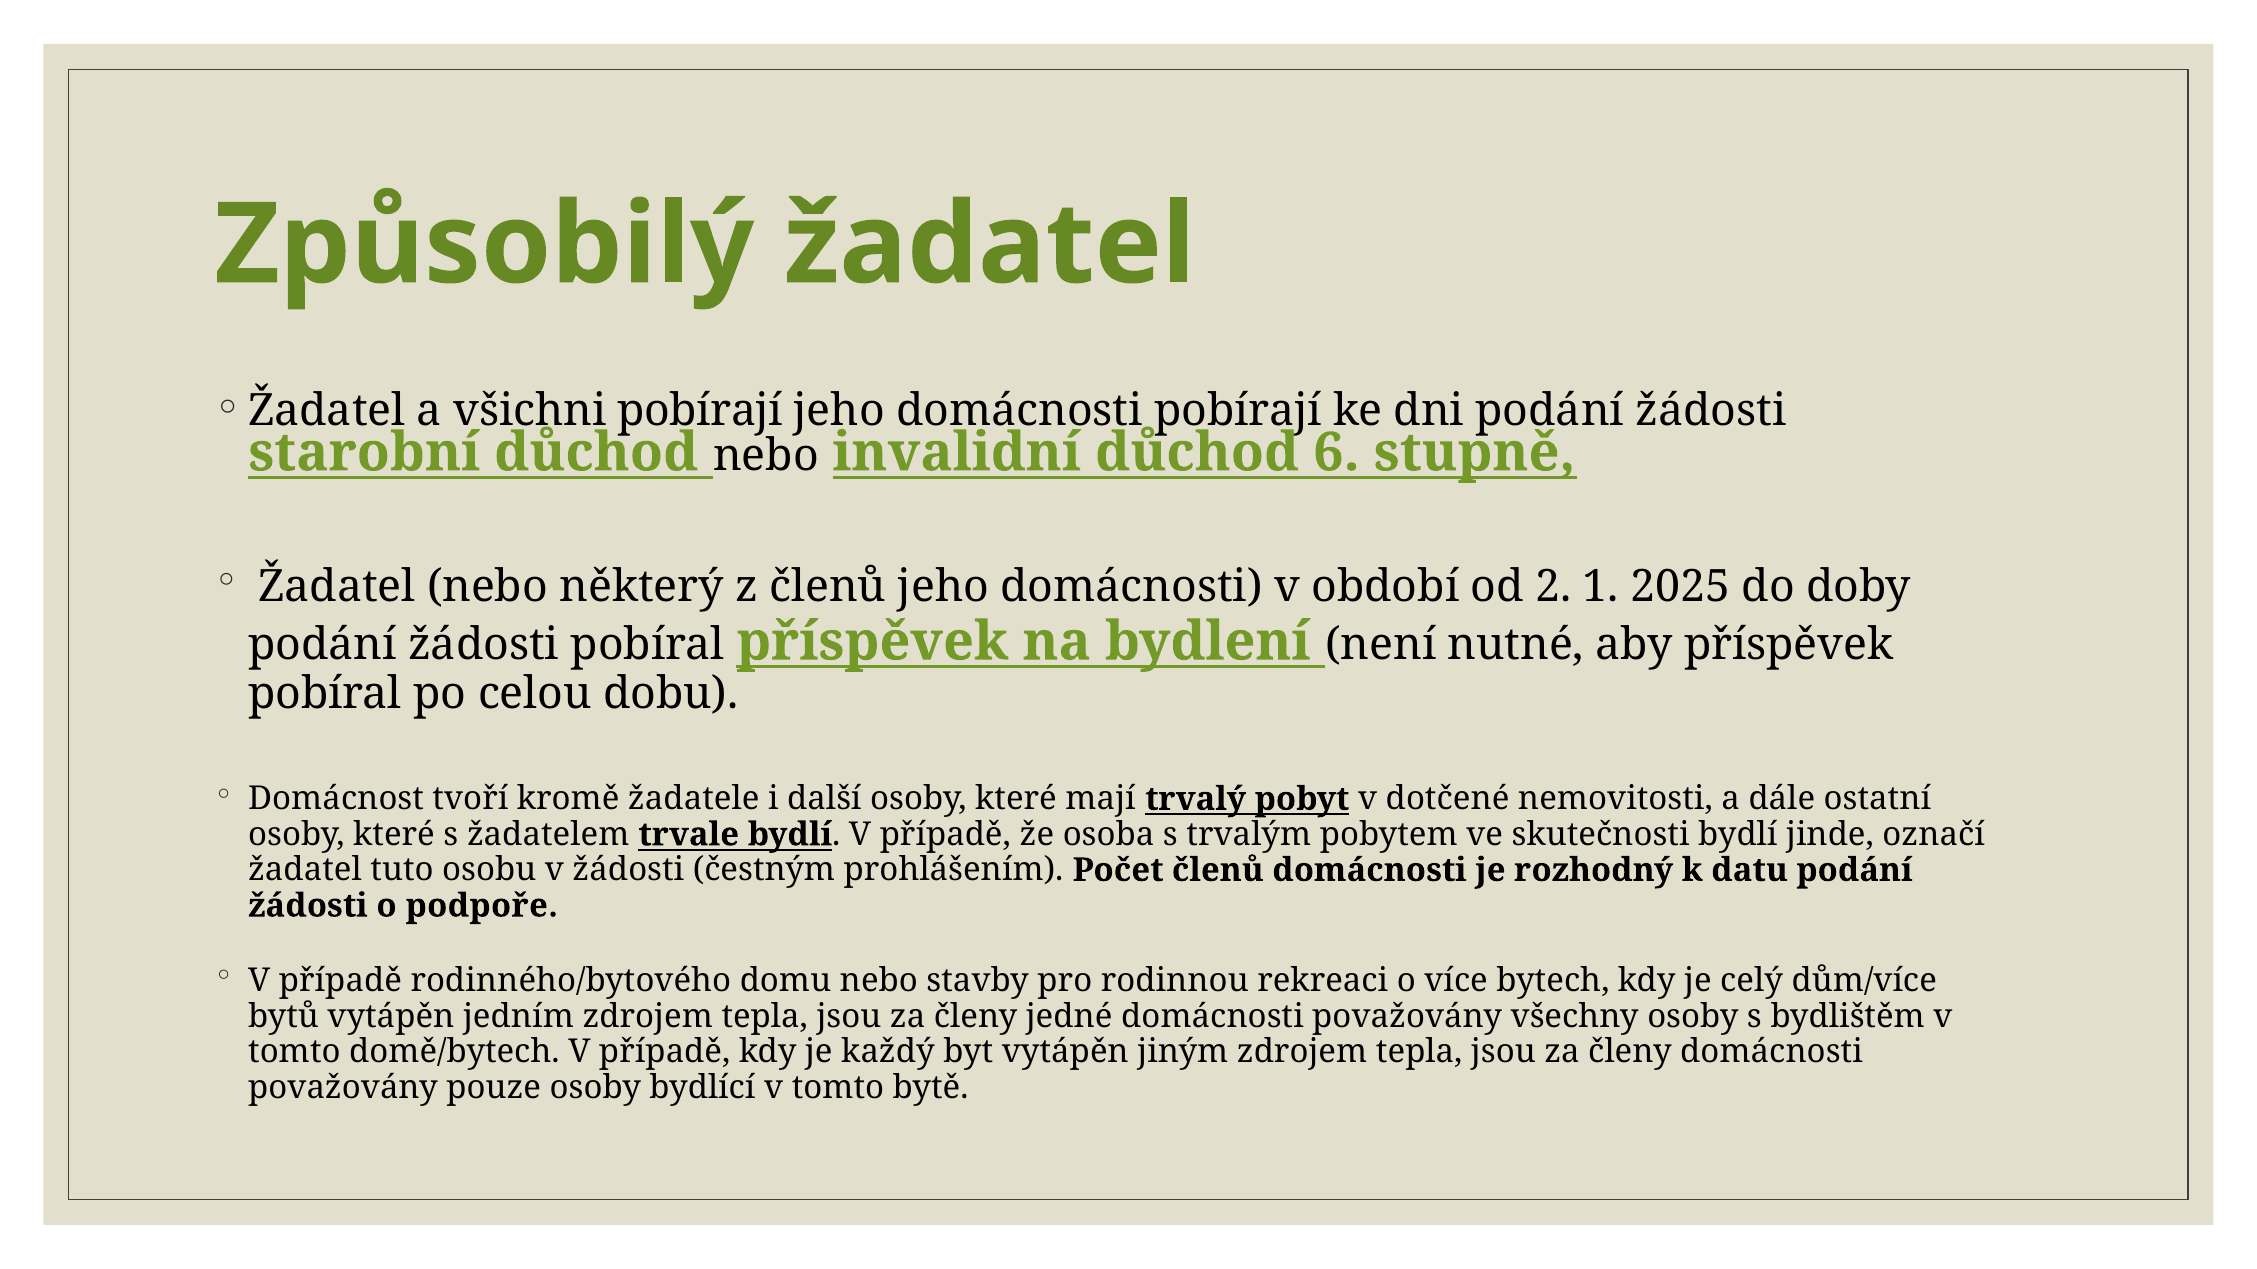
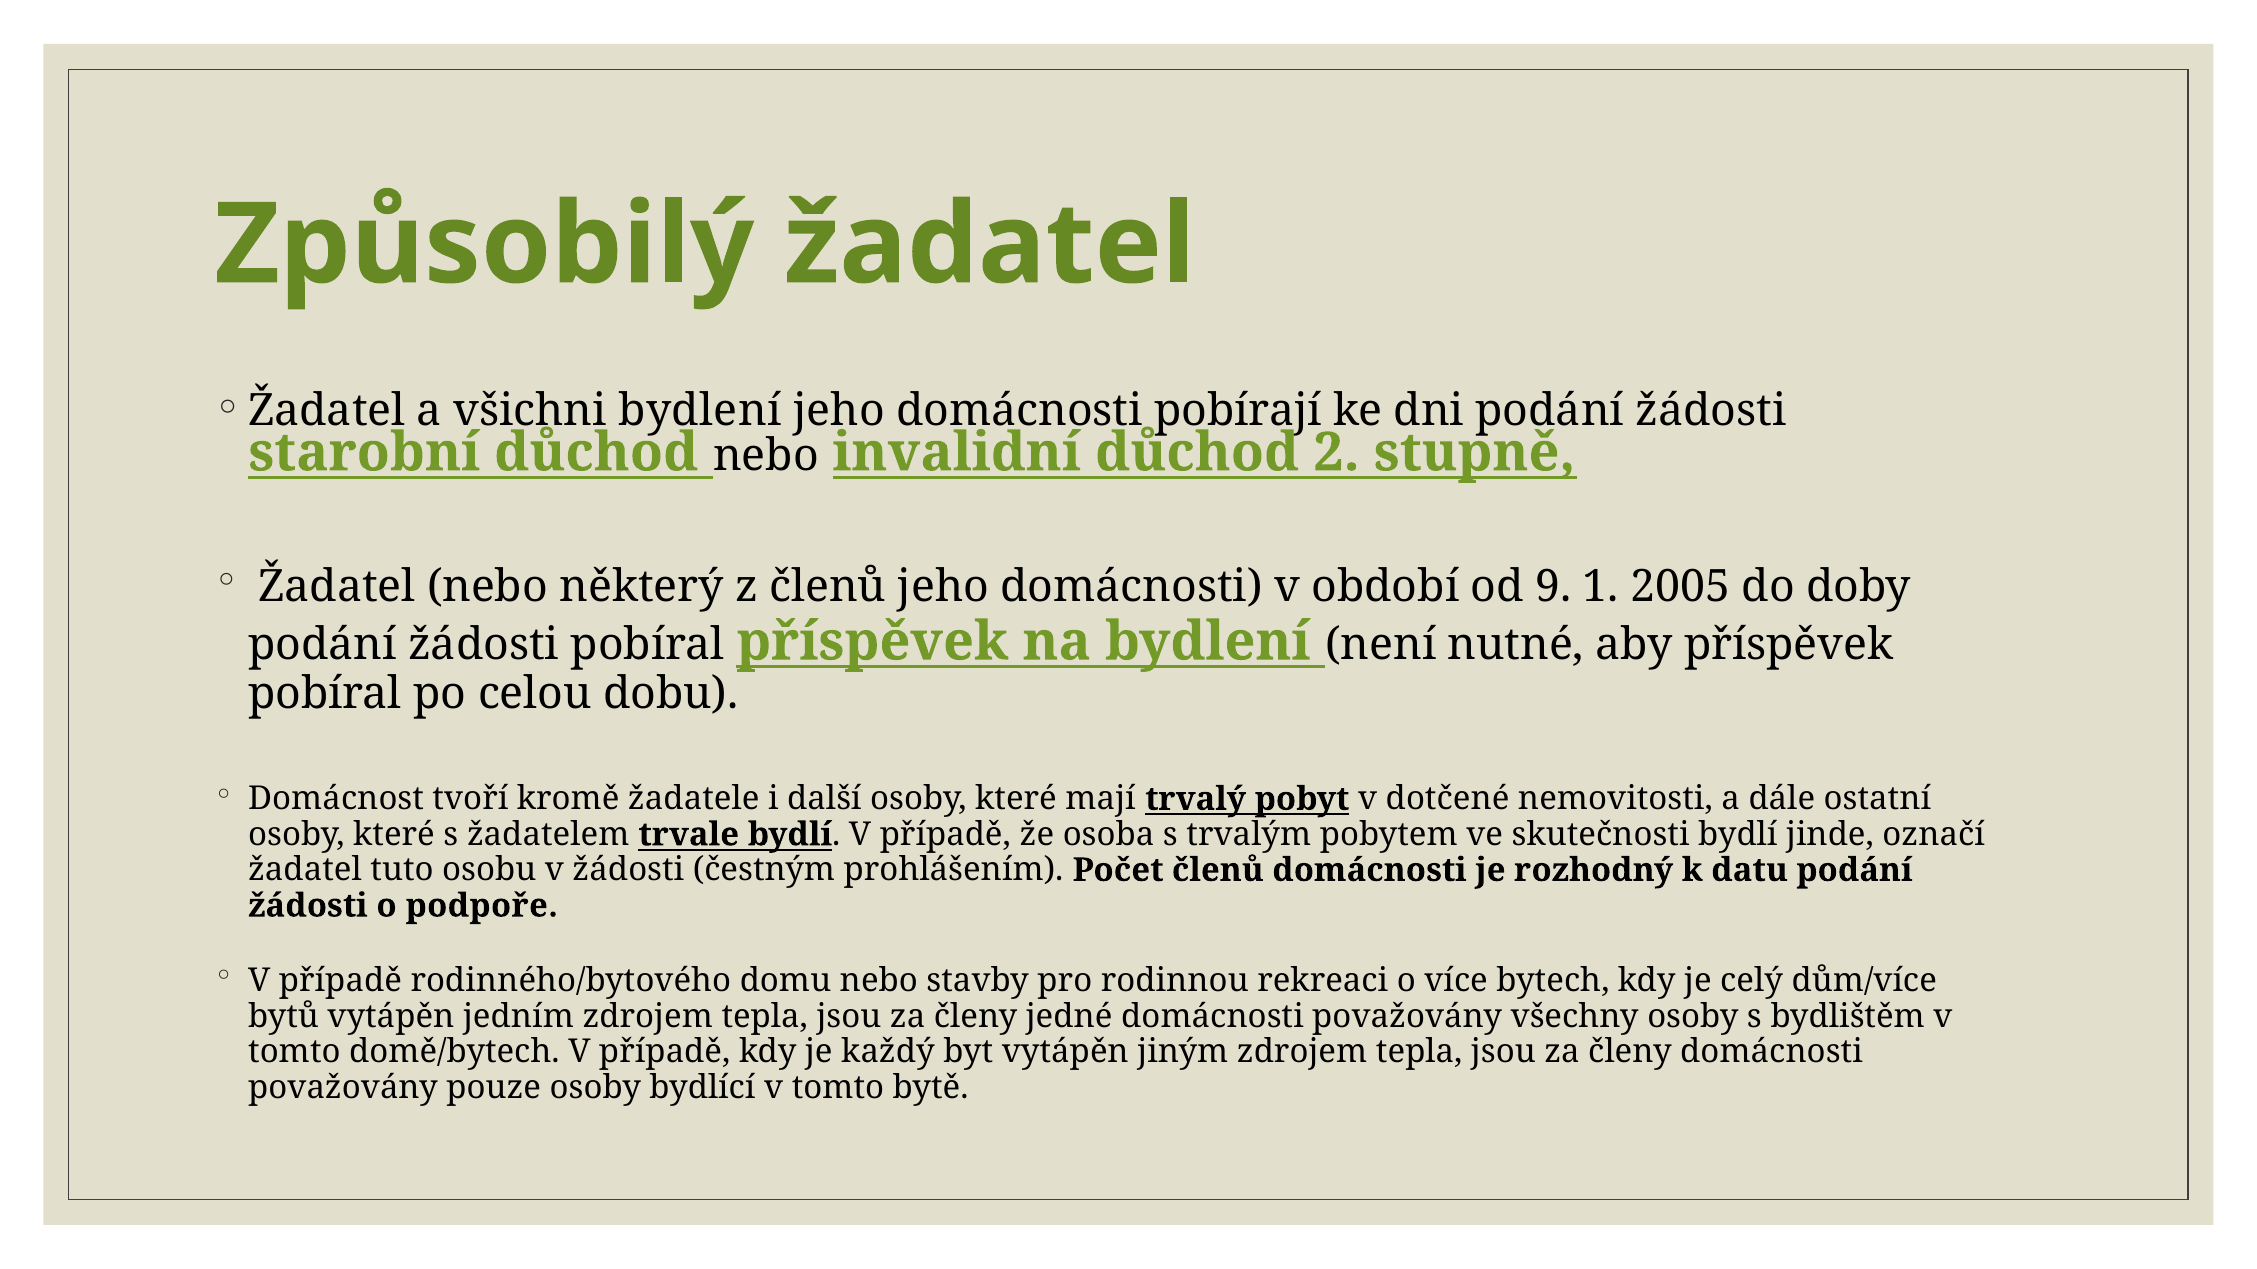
všichni pobírají: pobírají -> bydlení
6: 6 -> 2
2: 2 -> 9
2025: 2025 -> 2005
